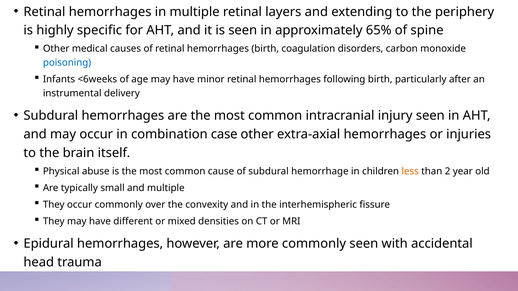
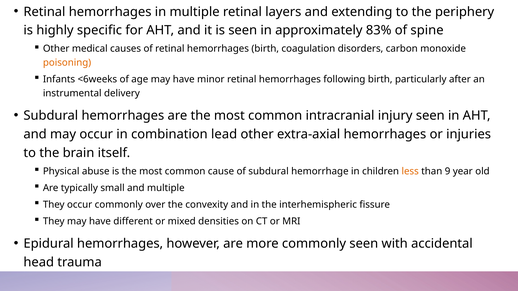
65%: 65% -> 83%
poisoning colour: blue -> orange
case: case -> lead
2: 2 -> 9
